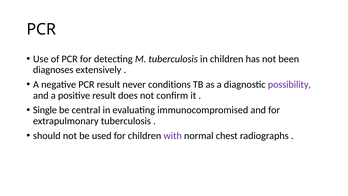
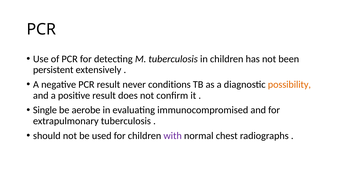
diagnoses: diagnoses -> persistent
possibility colour: purple -> orange
central: central -> aerobe
